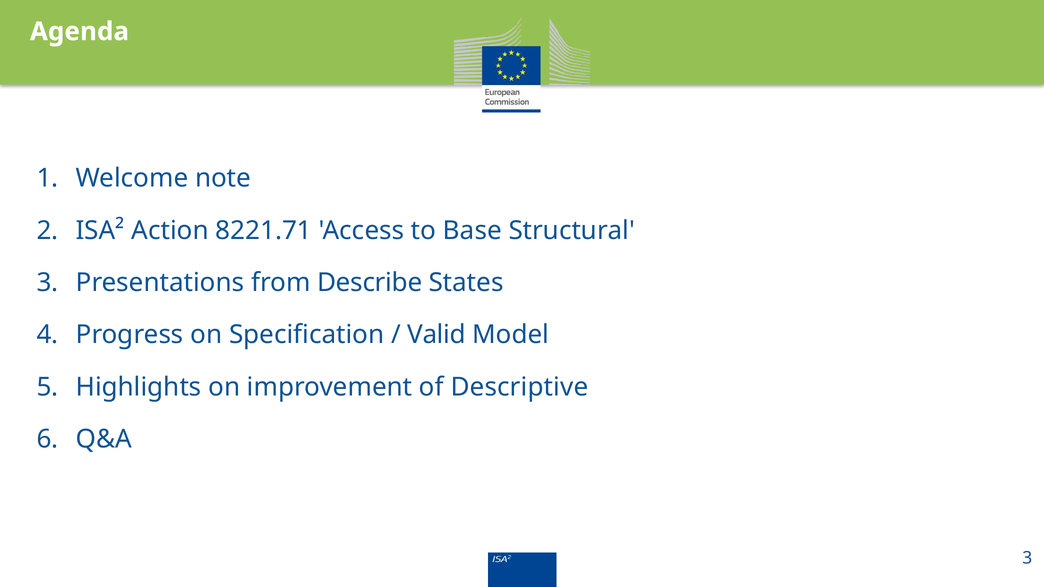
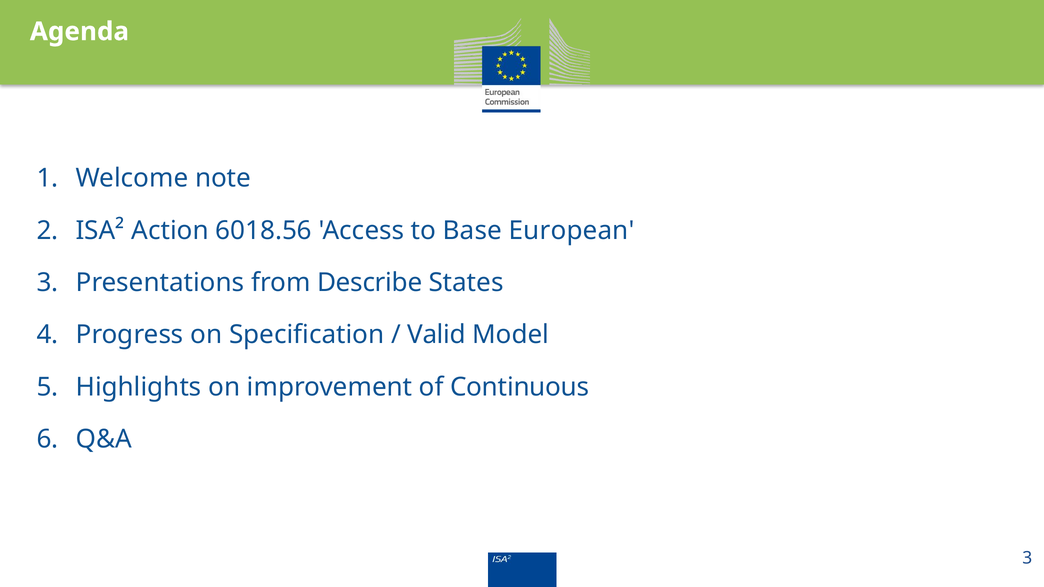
8221.71: 8221.71 -> 6018.56
Structural: Structural -> European
Descriptive: Descriptive -> Continuous
